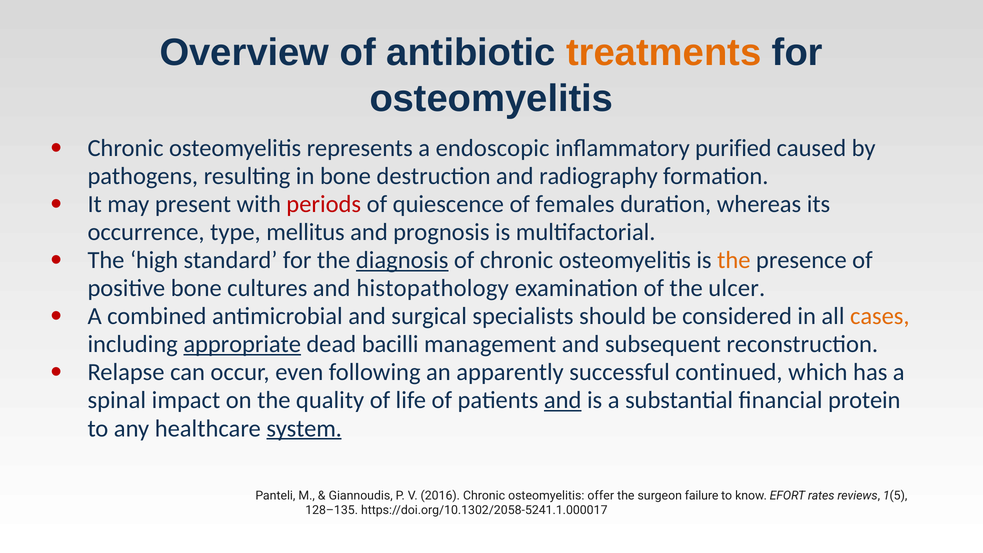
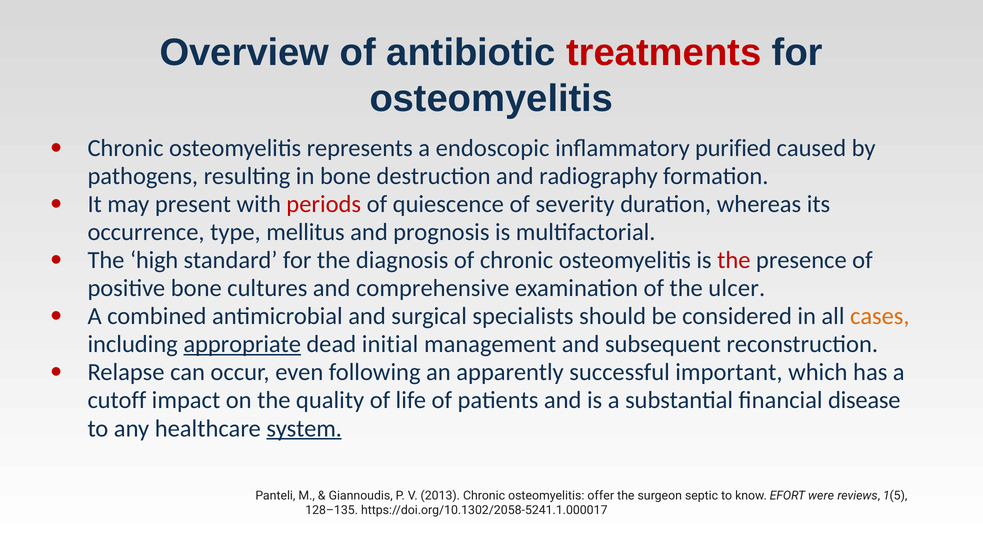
treatments colour: orange -> red
females: females -> severity
diagnosis underline: present -> none
the at (734, 260) colour: orange -> red
histopathology: histopathology -> comprehensive
bacilli: bacilli -> initial
continued: continued -> important
spinal: spinal -> cutoff
and at (563, 400) underline: present -> none
protein: protein -> disease
2016: 2016 -> 2013
failure: failure -> septic
rates: rates -> were
